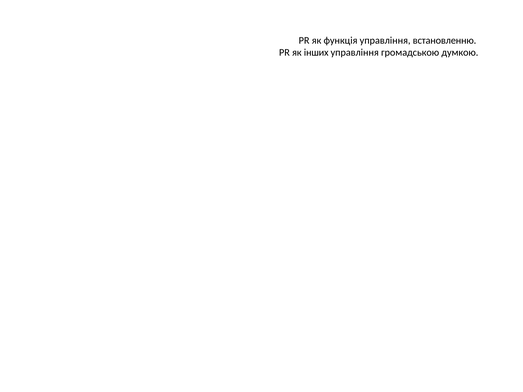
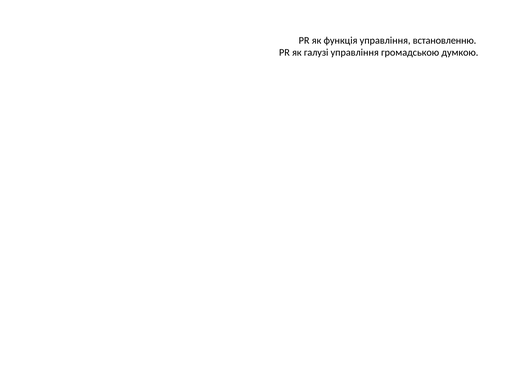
інших: інших -> галузі
